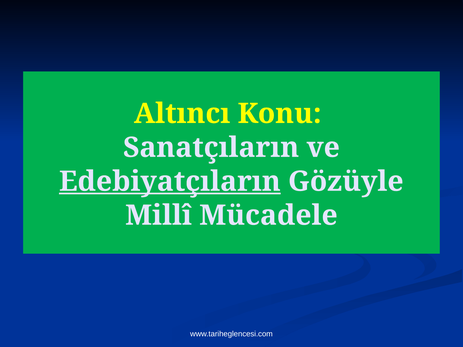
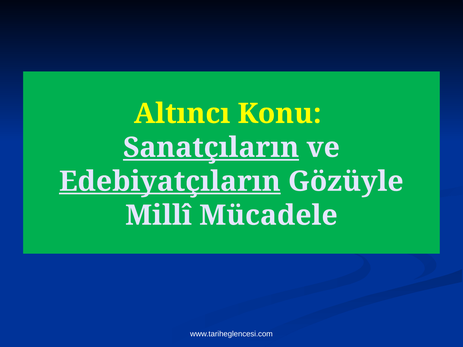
Sanatçıların underline: none -> present
